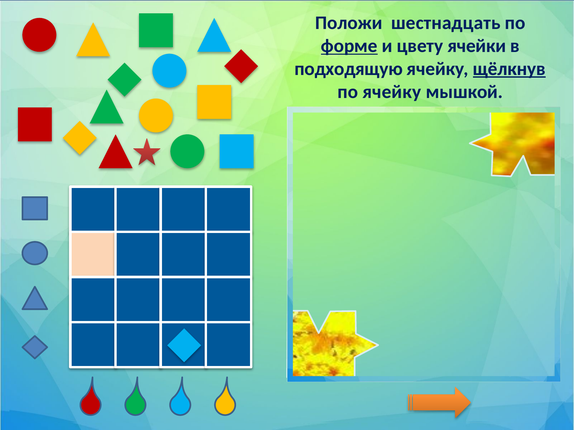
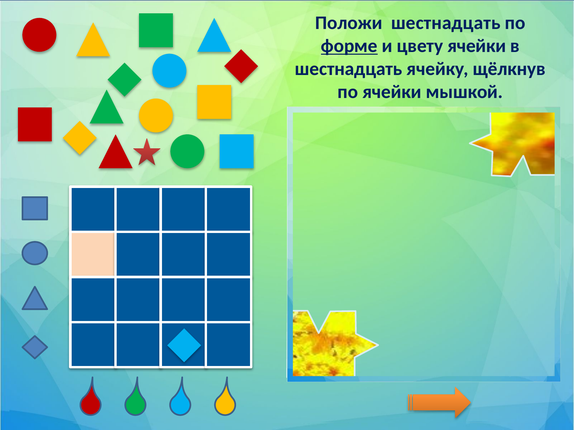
подходящую at (349, 69): подходящую -> шестнадцать
щёлкнув underline: present -> none
по ячейку: ячейку -> ячейки
